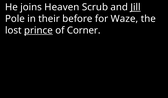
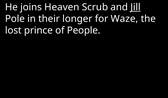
before: before -> longer
prince underline: present -> none
Corner: Corner -> People
